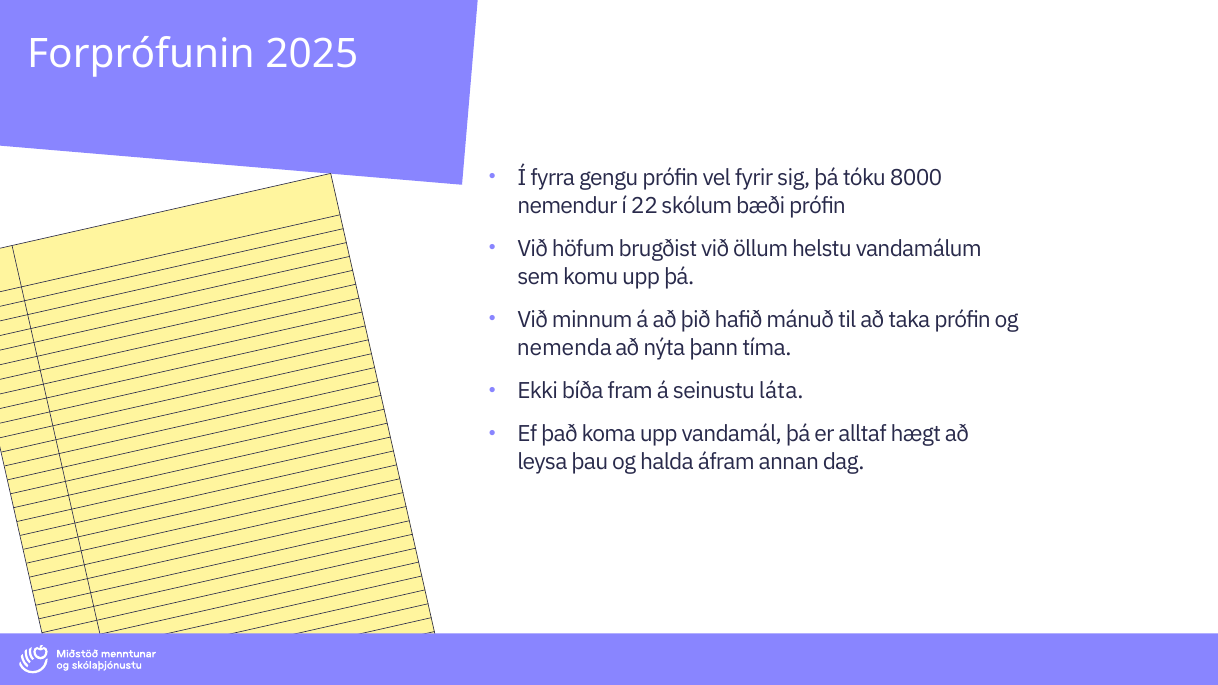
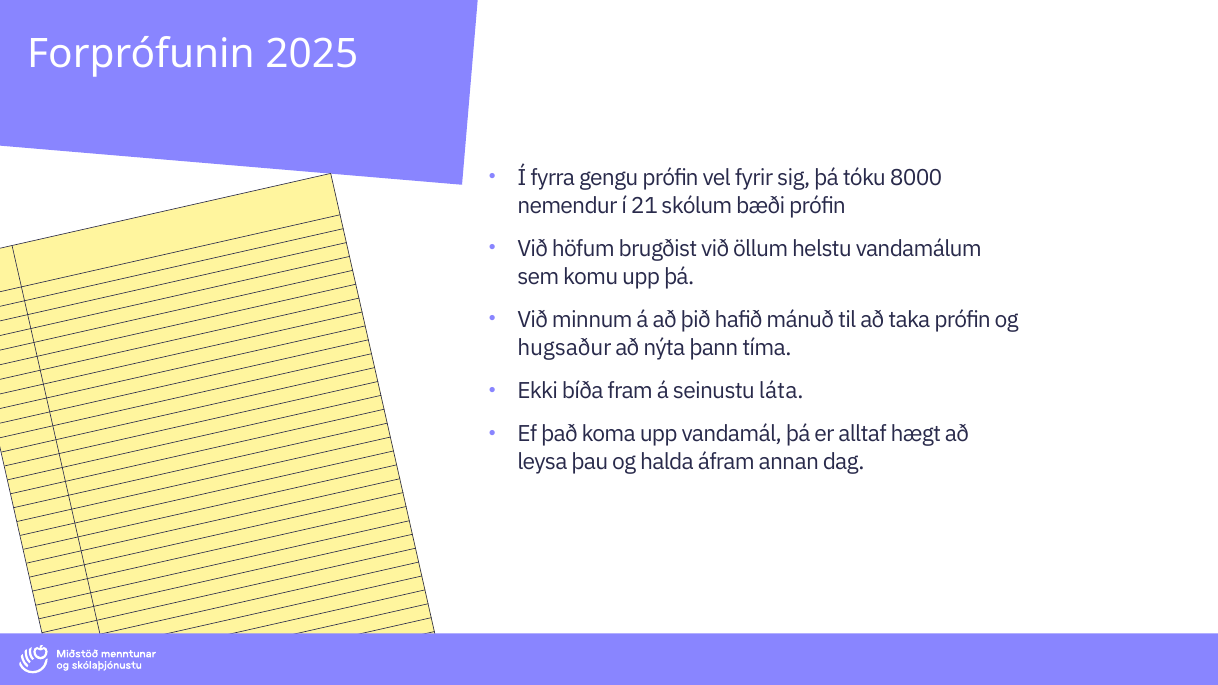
22: 22 -> 21
nemenda: nemenda -> hugsaður
